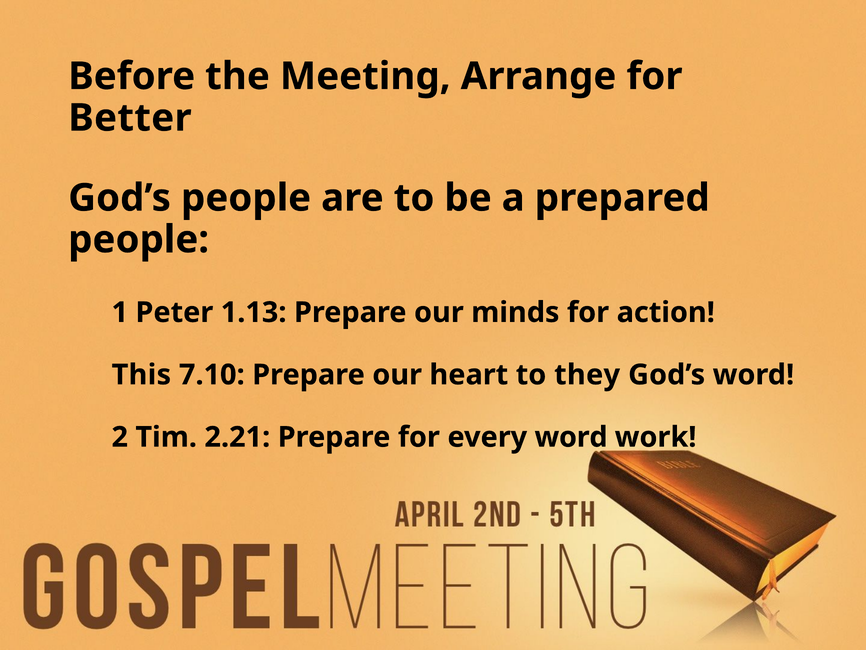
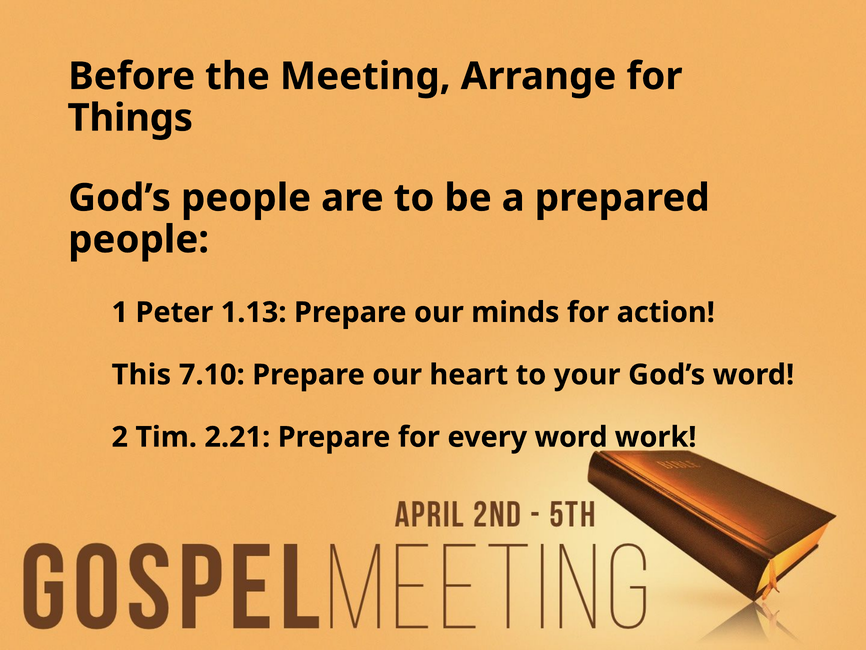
Better: Better -> Things
they: they -> your
